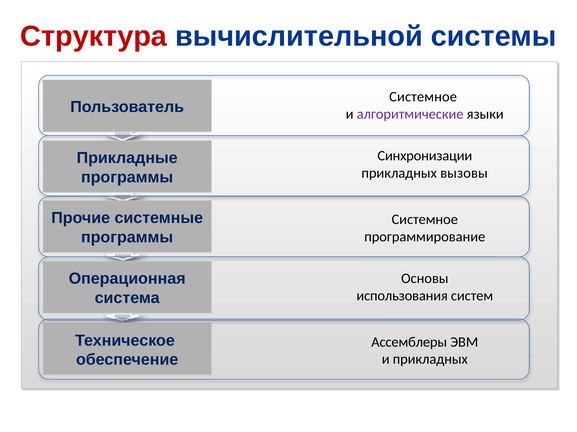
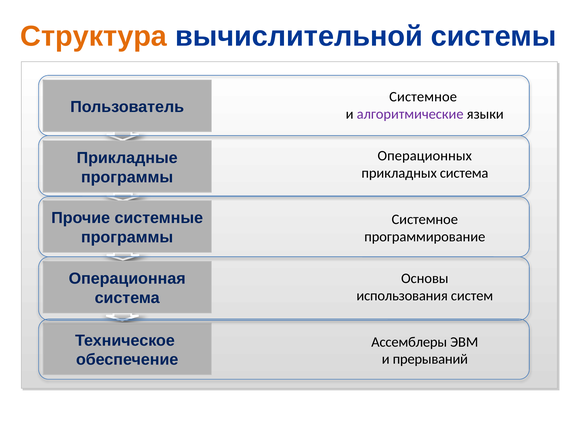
Структура colour: red -> orange
Синхронизации: Синхронизации -> Операционных
прикладных вызовы: вызовы -> система
и прикладных: прикладных -> прерываний
